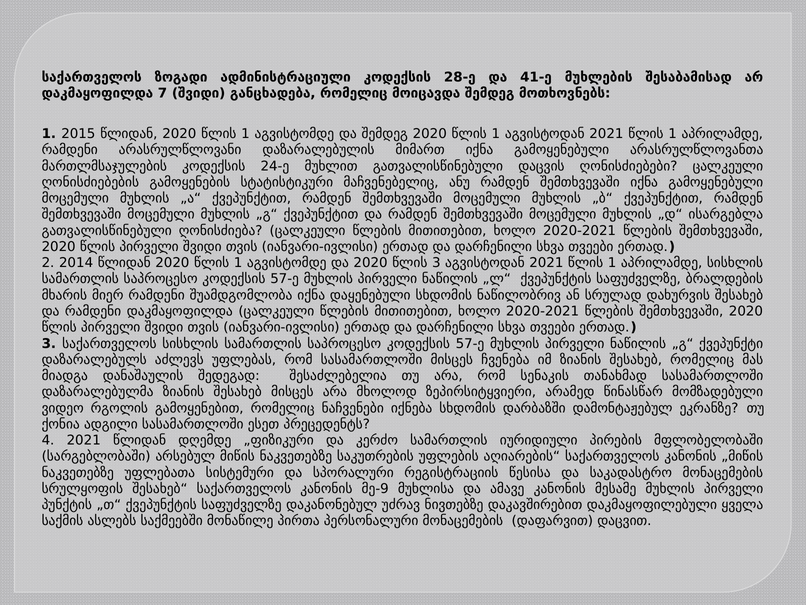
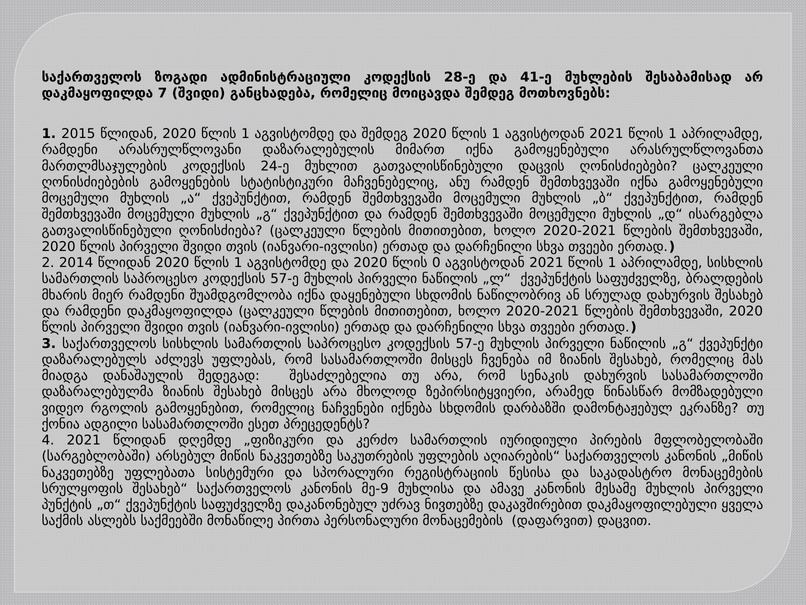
წლის 3: 3 -> 0
სენაკის თანახმად: თანახმად -> დახურვის
